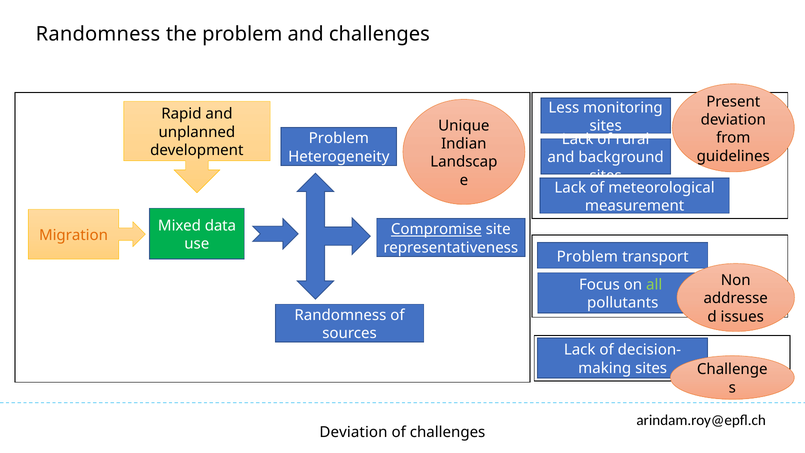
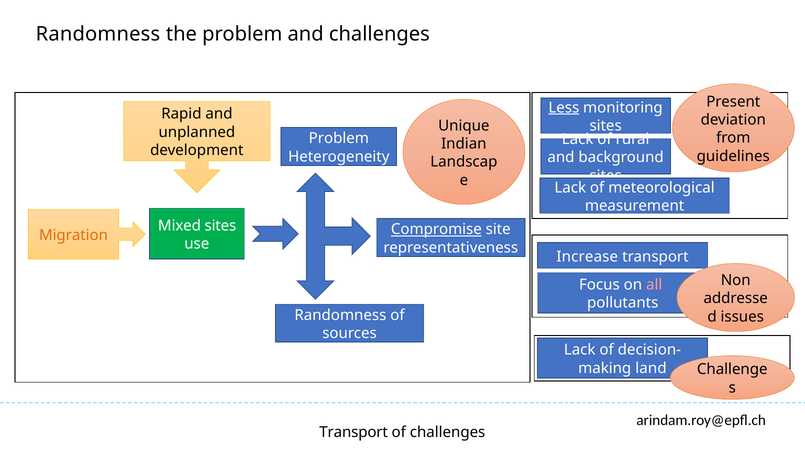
Less underline: none -> present
Mixed data: data -> sites
Problem at (587, 256): Problem -> Increase
all colour: light green -> pink
sites at (651, 368): sites -> land
Deviation at (354, 432): Deviation -> Transport
